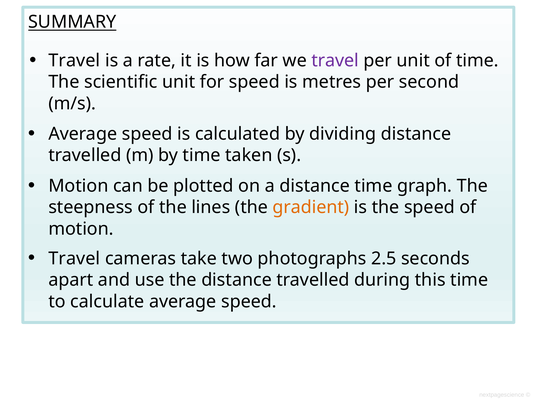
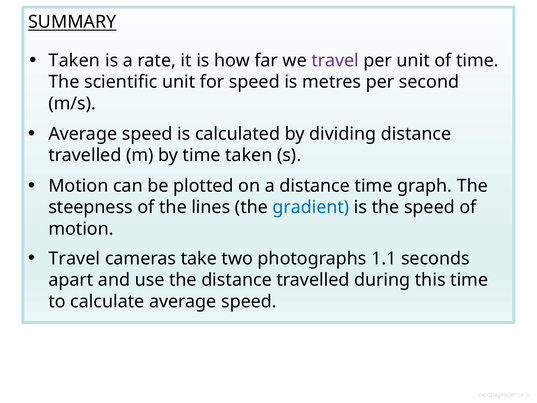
Travel at (74, 60): Travel -> Taken
gradient colour: orange -> blue
2.5: 2.5 -> 1.1
